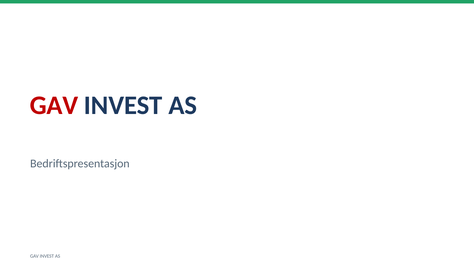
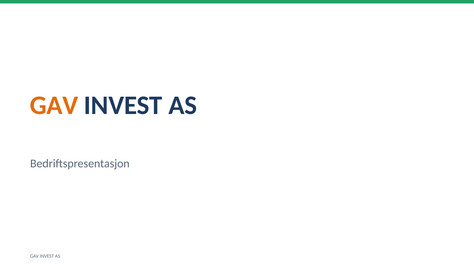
GAV at (54, 105) colour: red -> orange
